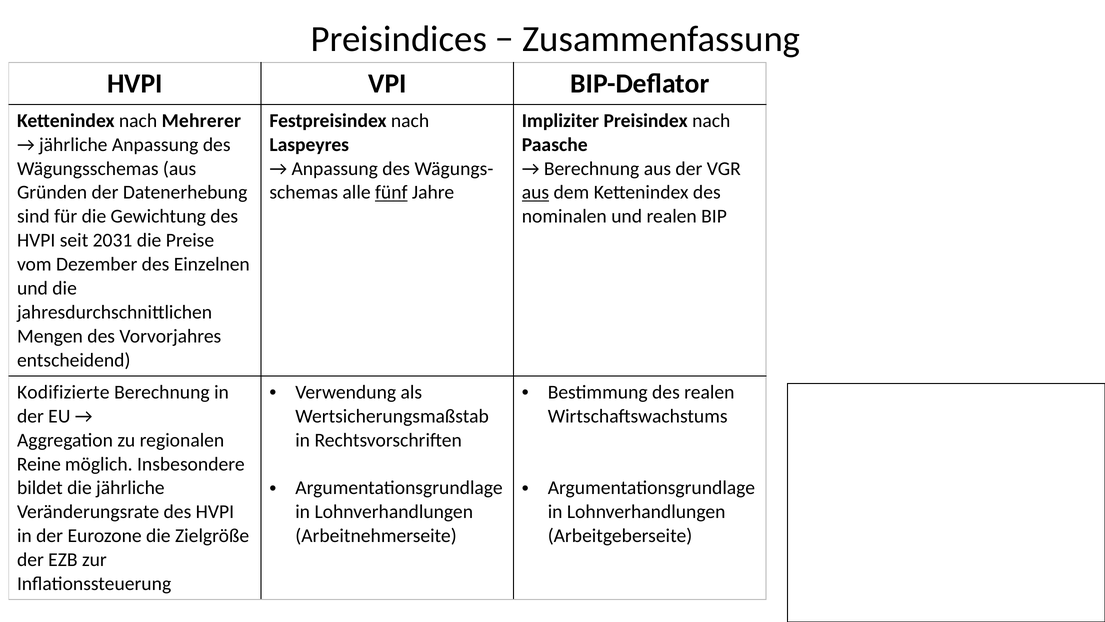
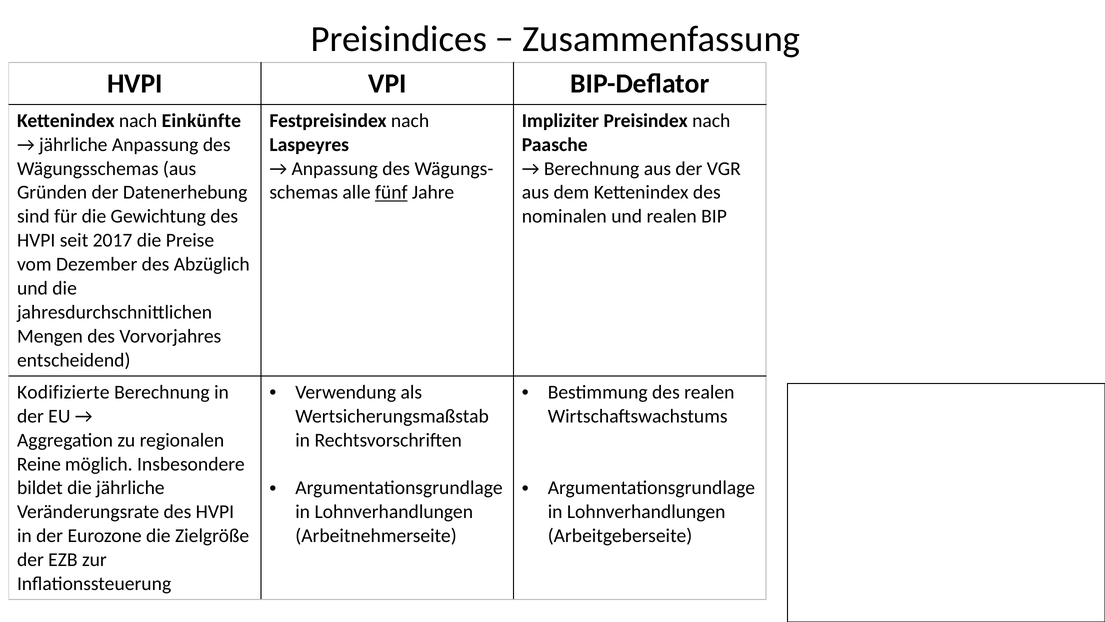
Mehrerer: Mehrerer -> Einkünfte
aus at (535, 192) underline: present -> none
2031: 2031 -> 2017
Einzelnen: Einzelnen -> Abzüglich
